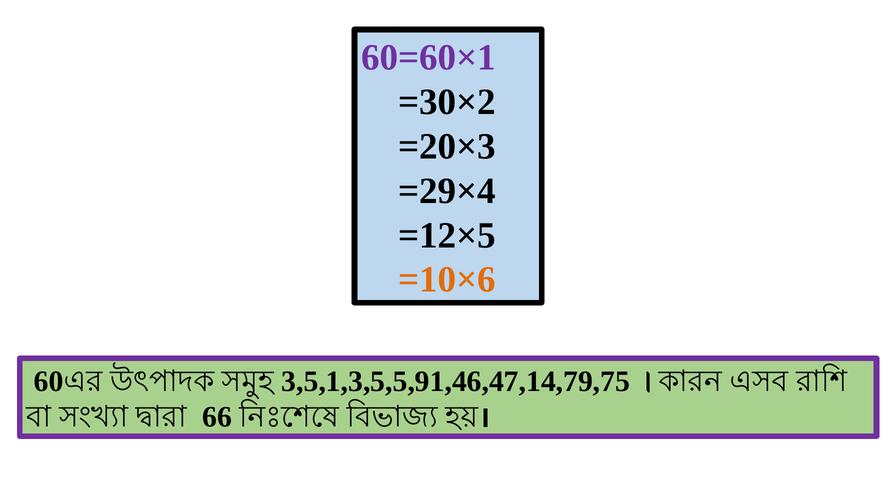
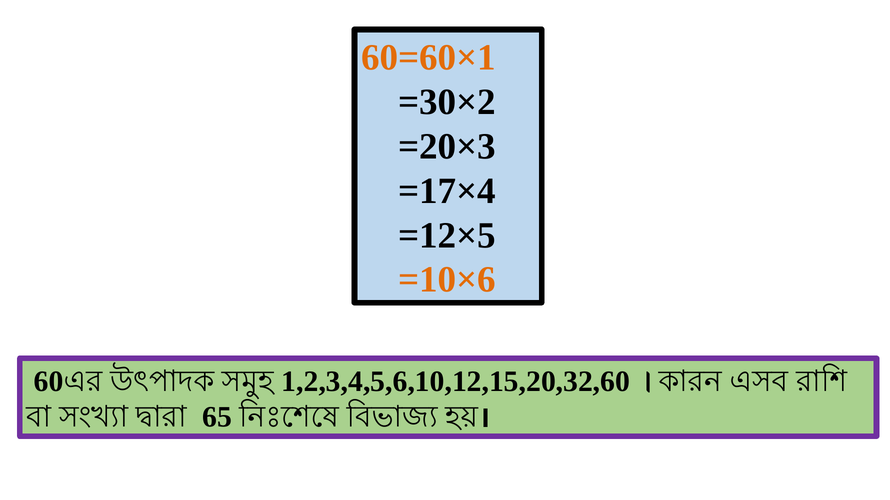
60=60×1 colour: purple -> orange
=29×4: =29×4 -> =17×4
3,5,1,3,5,5,91,46,47,14,79,75: 3,5,1,3,5,5,91,46,47,14,79,75 -> 1,2,3,4,5,6,10,12,15,20,32,60
66: 66 -> 65
